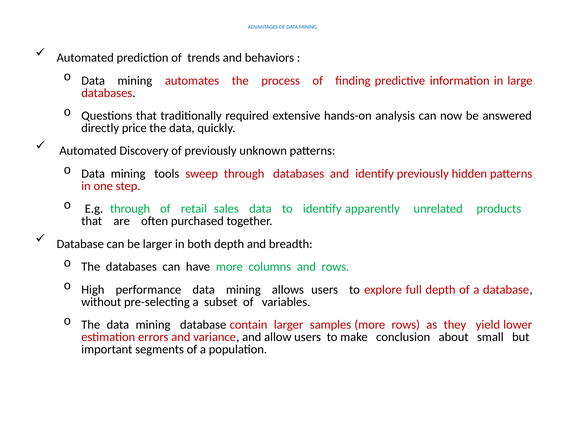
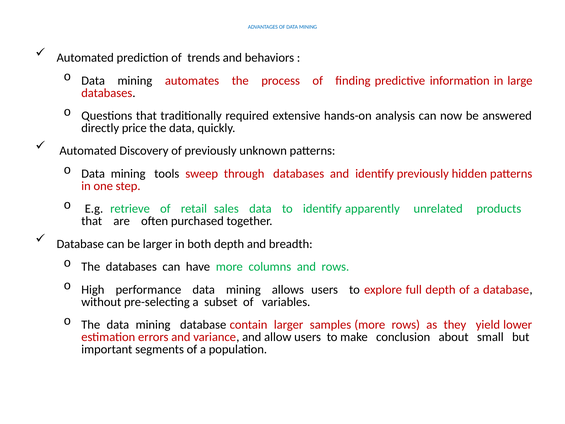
E.g through: through -> retrieve
